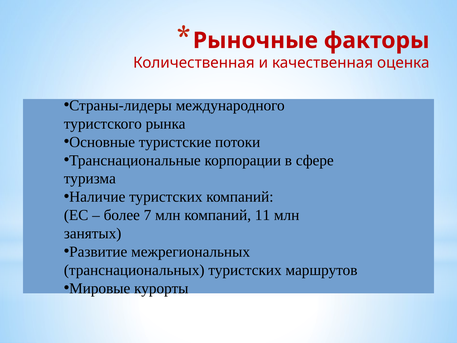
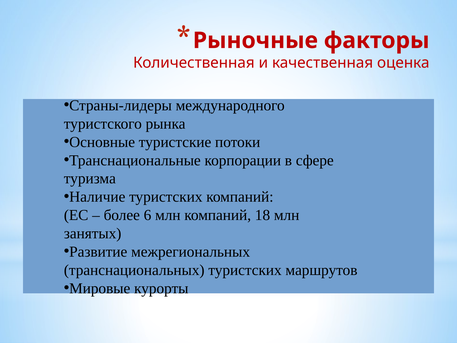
7: 7 -> 6
11: 11 -> 18
